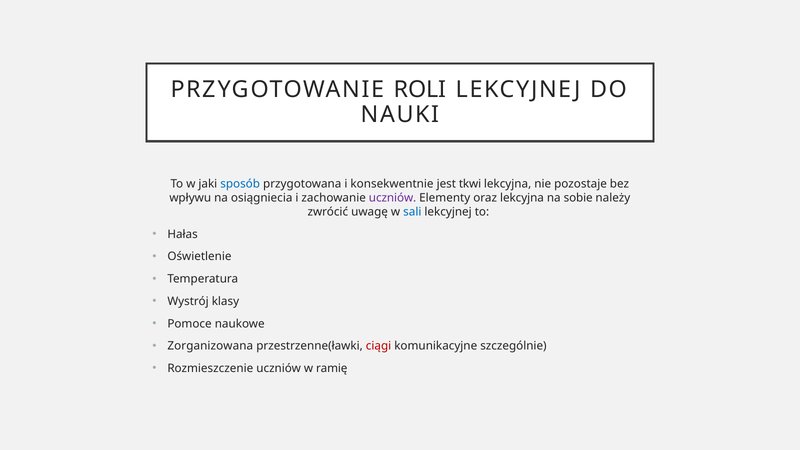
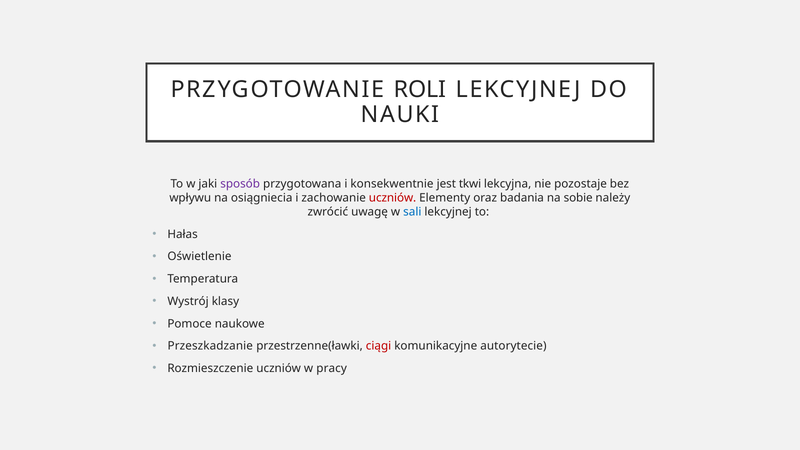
sposób colour: blue -> purple
uczniów at (393, 198) colour: purple -> red
oraz lekcyjna: lekcyjna -> badania
Zorganizowana: Zorganizowana -> Przeszkadzanie
szczególnie: szczególnie -> autorytecie
ramię: ramię -> pracy
